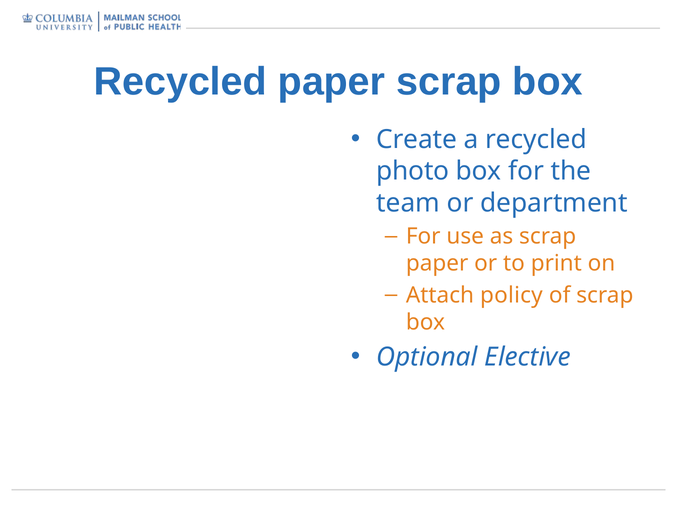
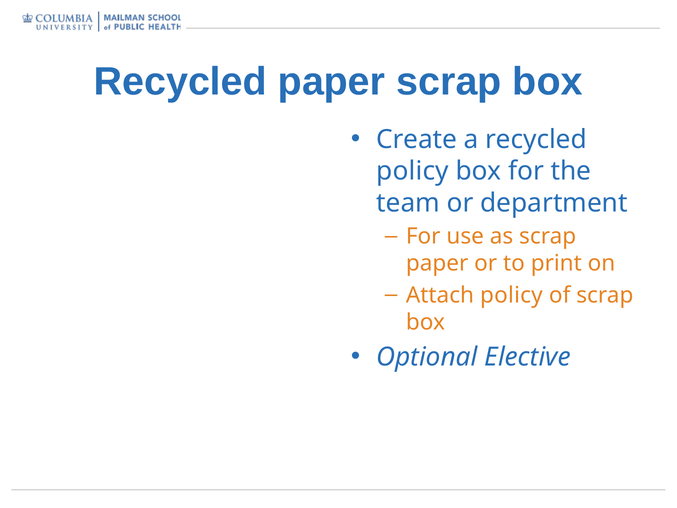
photo at (413, 171): photo -> policy
